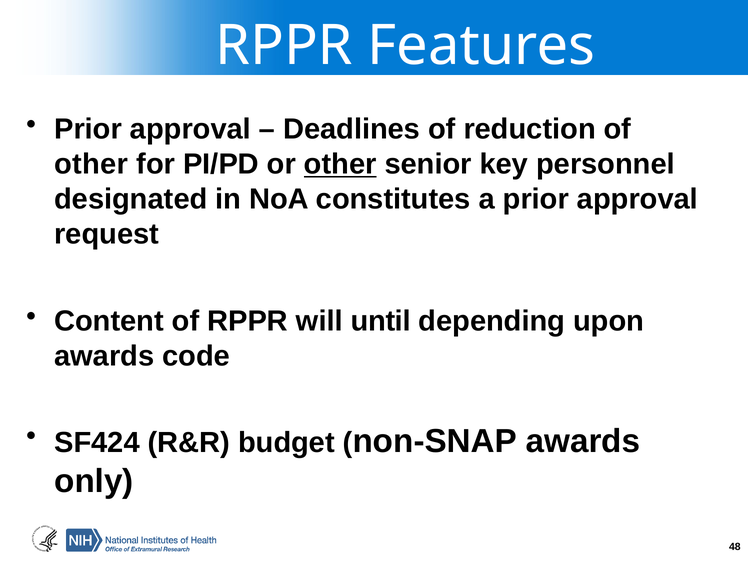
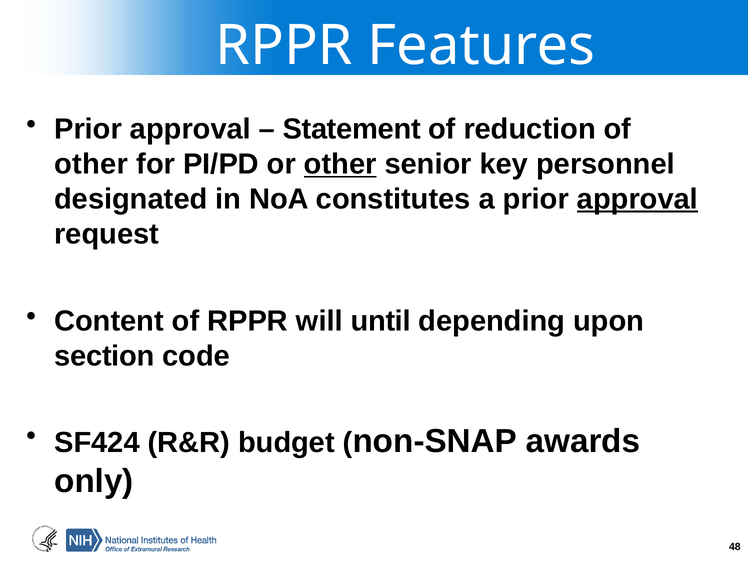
Deadlines: Deadlines -> Statement
approval at (637, 199) underline: none -> present
awards at (104, 356): awards -> section
